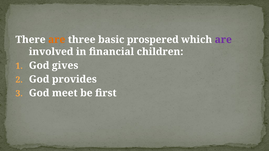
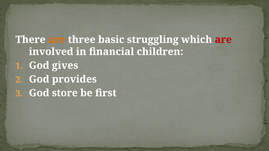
prospered: prospered -> struggling
are at (223, 40) colour: purple -> red
meet: meet -> store
